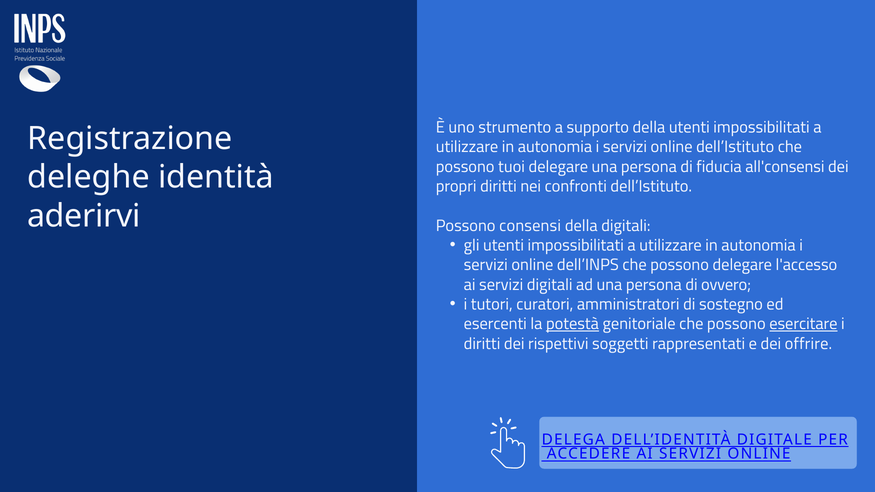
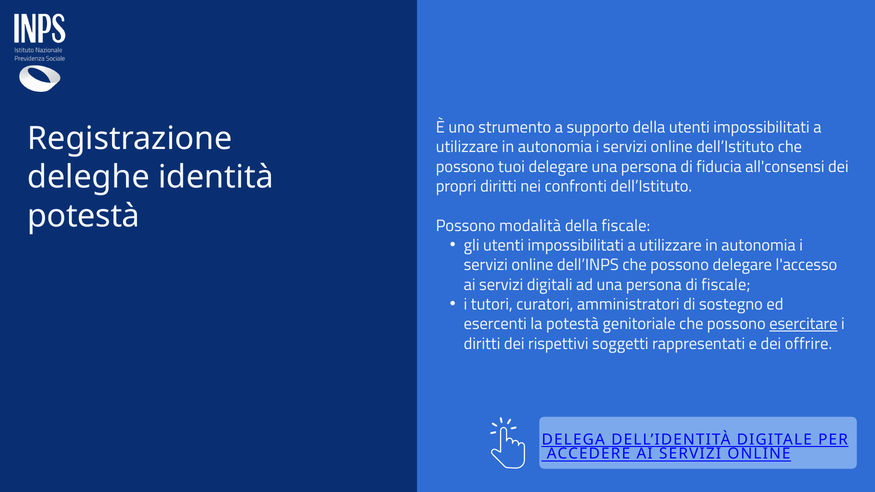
aderirvi at (84, 216): aderirvi -> potestà
consensi: consensi -> modalità
della digitali: digitali -> fiscale
di ovvero: ovvero -> fiscale
potestà at (572, 324) underline: present -> none
